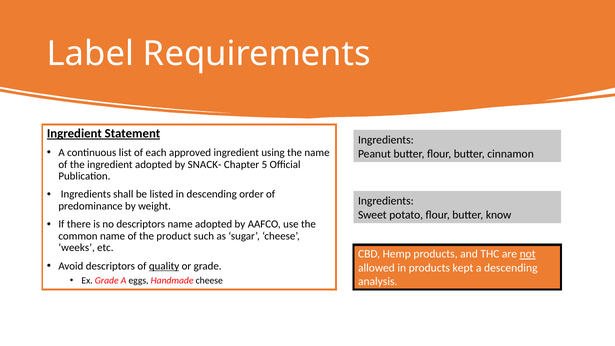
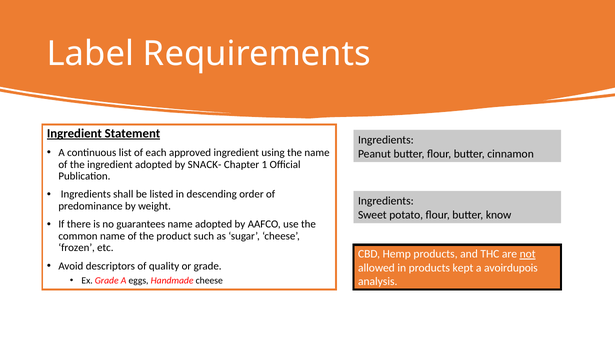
5: 5 -> 1
no descriptors: descriptors -> guarantees
weeks: weeks -> frozen
quality underline: present -> none
a descending: descending -> avoirdupois
